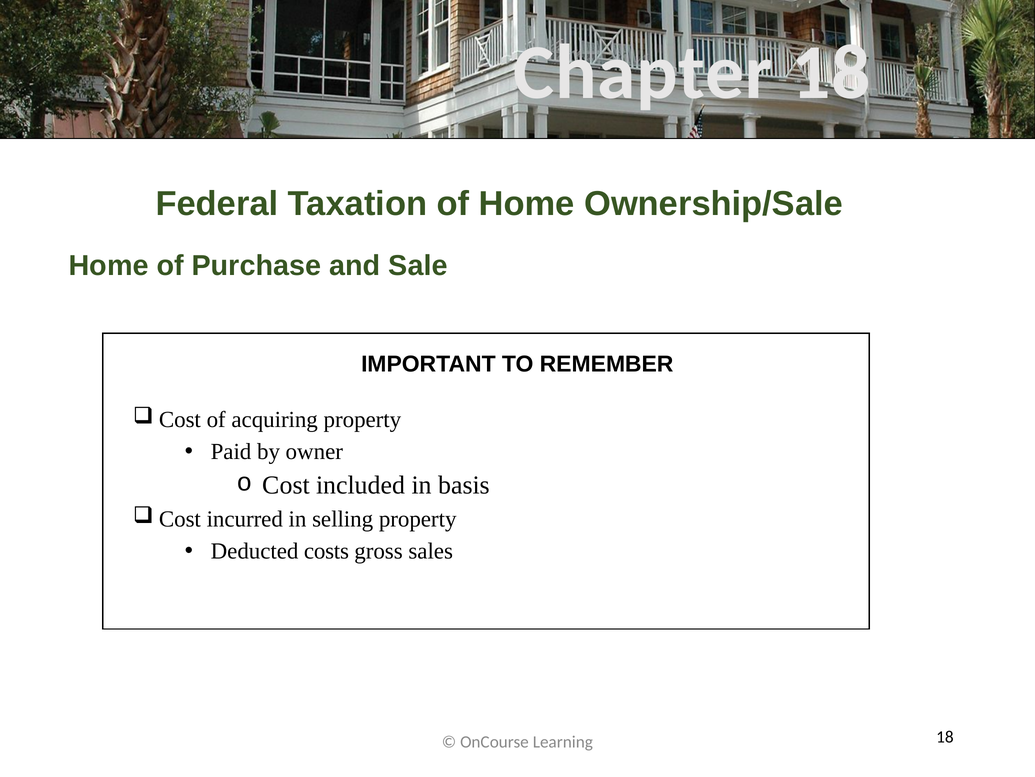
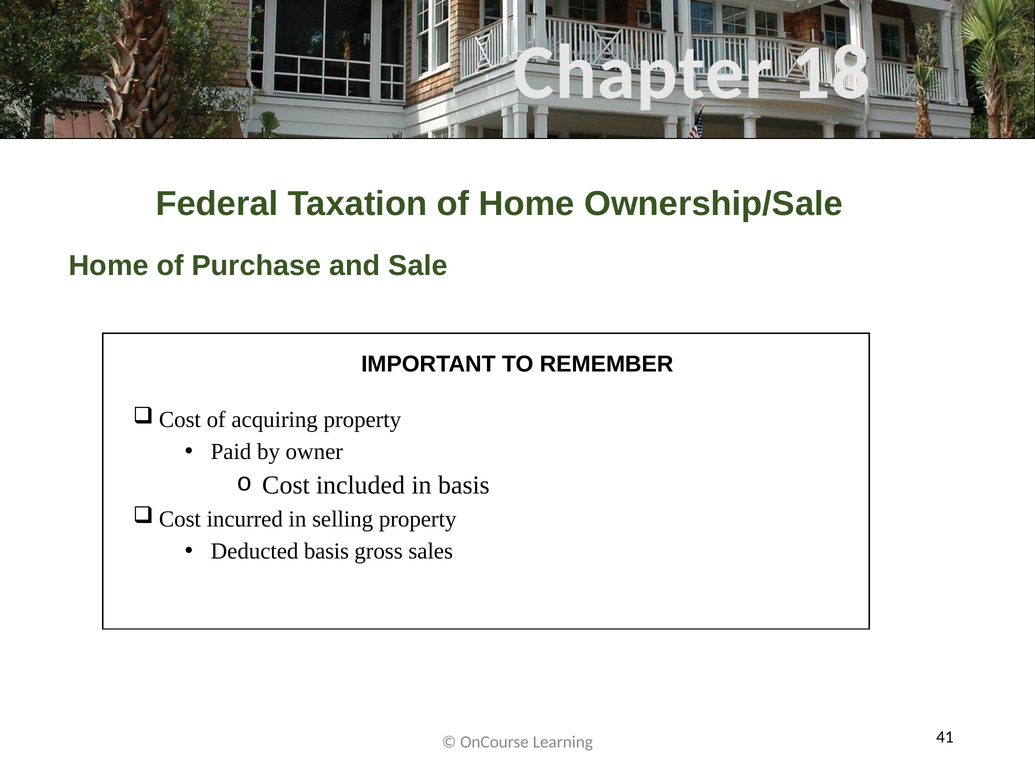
Deducted costs: costs -> basis
Learning 18: 18 -> 41
